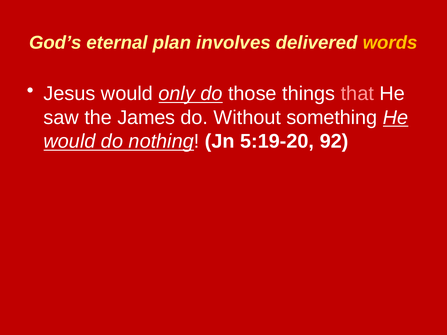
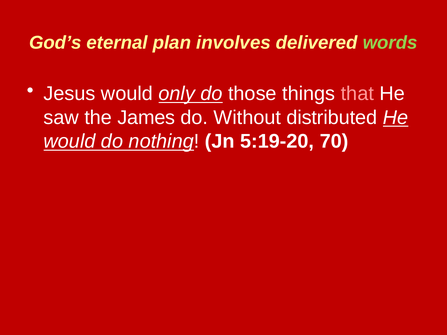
words colour: yellow -> light green
something: something -> distributed
92: 92 -> 70
